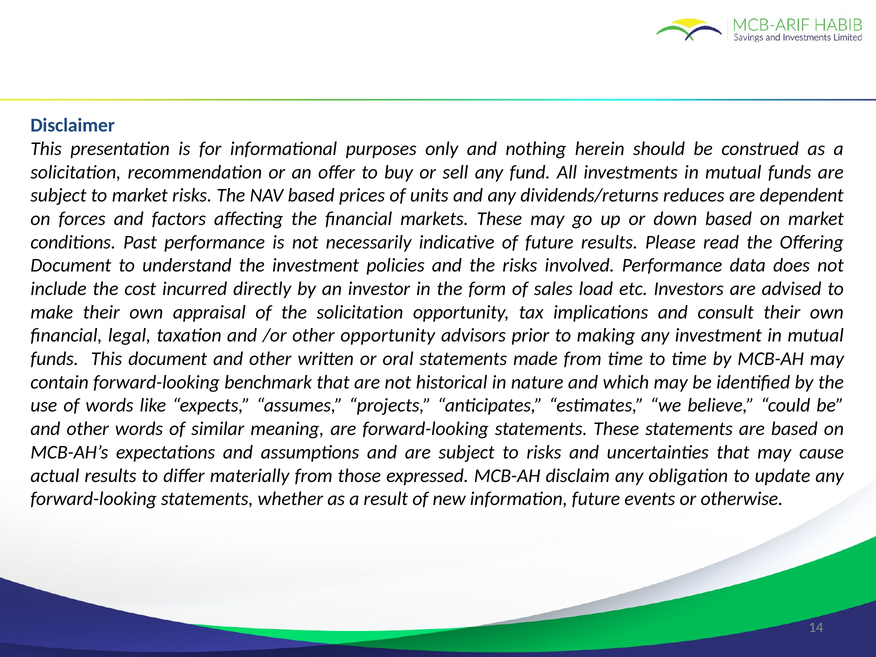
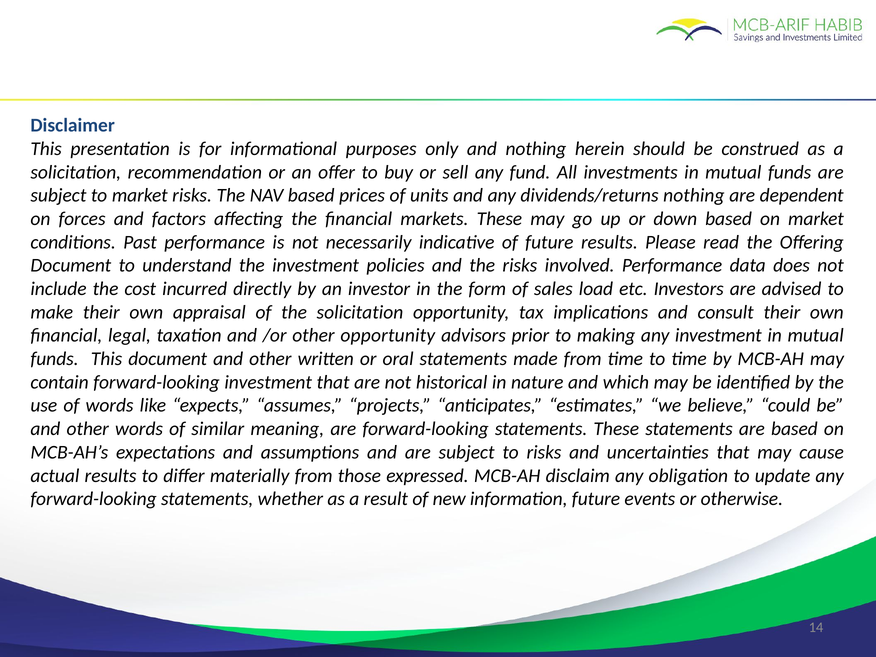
dividends/returns reduces: reduces -> nothing
forward-looking benchmark: benchmark -> investment
